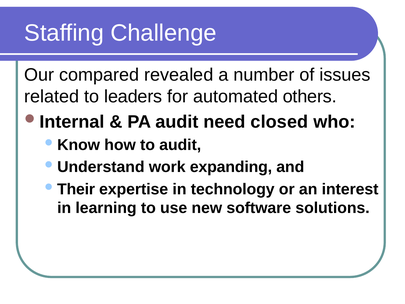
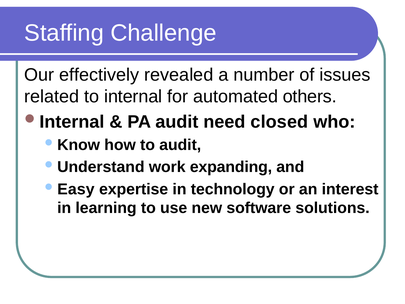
compared: compared -> effectively
leaders: leaders -> internal
Their: Their -> Easy
